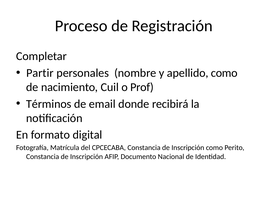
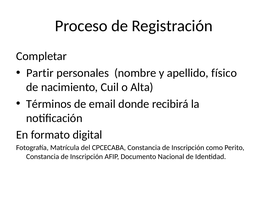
apellido como: como -> físico
Prof: Prof -> Alta
